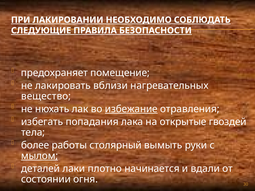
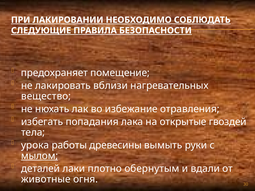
избежание underline: present -> none
более: более -> урока
столярный: столярный -> древесины
начинается: начинается -> обернутым
состоянии: состоянии -> животные
